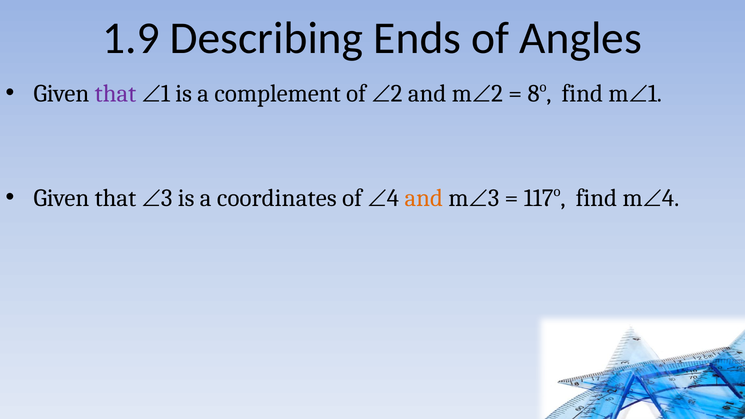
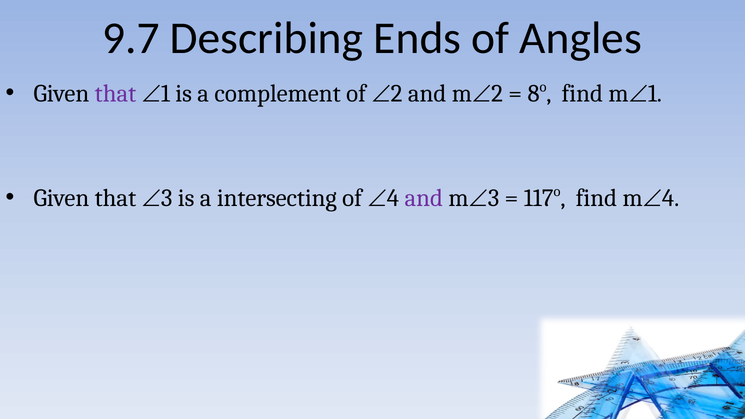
1.9: 1.9 -> 9.7
coordinates: coordinates -> intersecting
and at (424, 198) colour: orange -> purple
